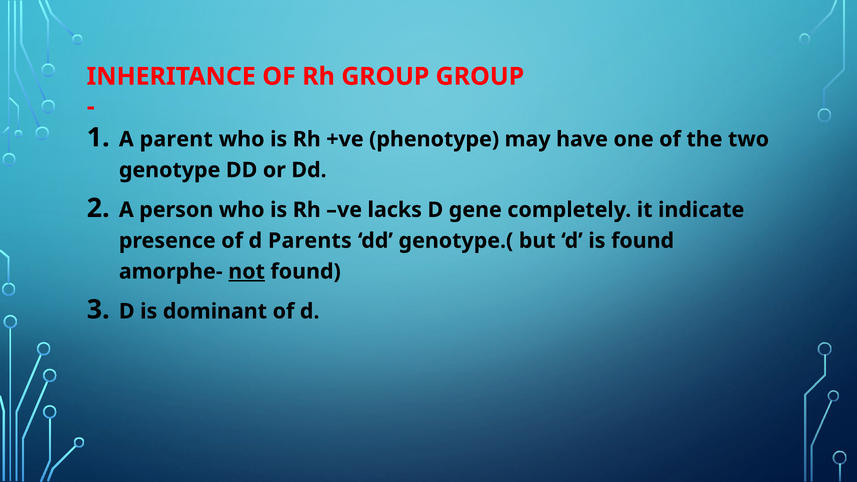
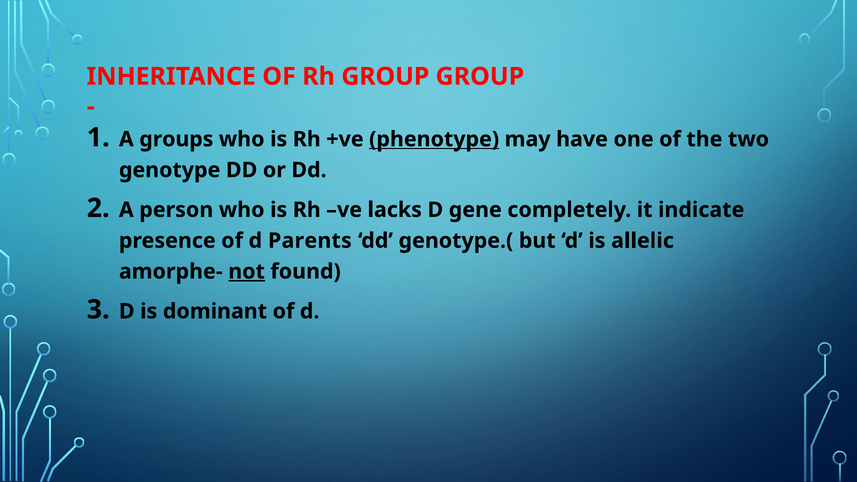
parent: parent -> groups
phenotype underline: none -> present
is found: found -> allelic
